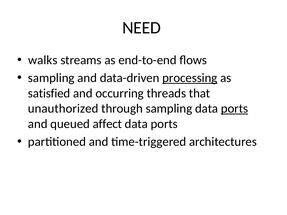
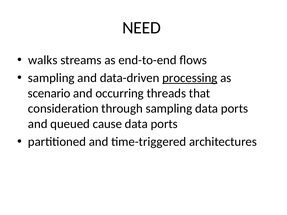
satisfied: satisfied -> scenario
unauthorized: unauthorized -> consideration
ports at (234, 109) underline: present -> none
affect: affect -> cause
